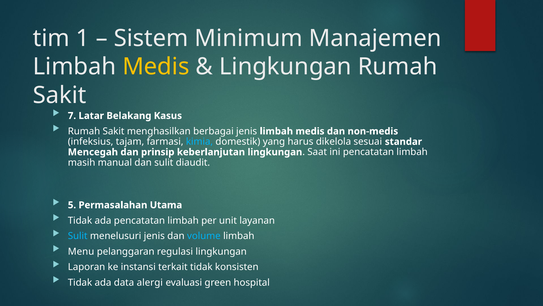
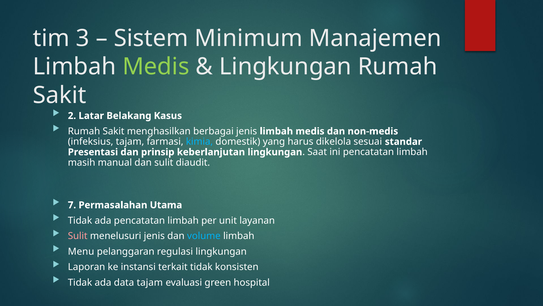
1: 1 -> 3
Medis at (156, 67) colour: yellow -> light green
7: 7 -> 2
Mencegah: Mencegah -> Presentasi
5: 5 -> 7
Sulit at (78, 236) colour: light blue -> pink
data alergi: alergi -> tajam
